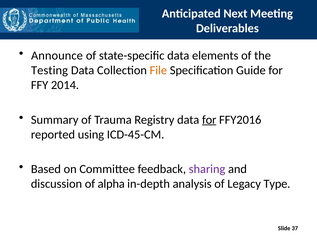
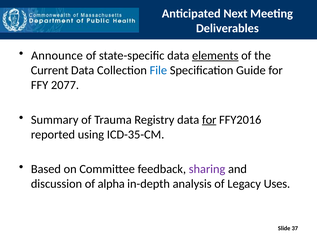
elements underline: none -> present
Testing: Testing -> Current
File colour: orange -> blue
2014: 2014 -> 2077
ICD-45-CM: ICD-45-CM -> ICD-35-CM
Type: Type -> Uses
